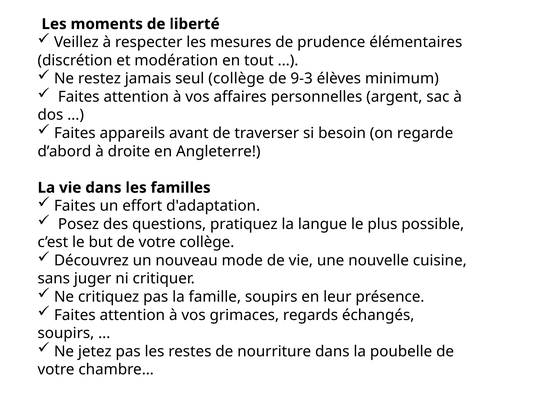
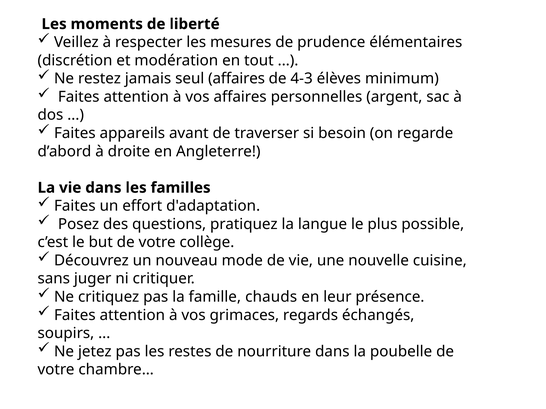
seul collège: collège -> affaires
9-3: 9-3 -> 4-3
famille soupirs: soupirs -> chauds
